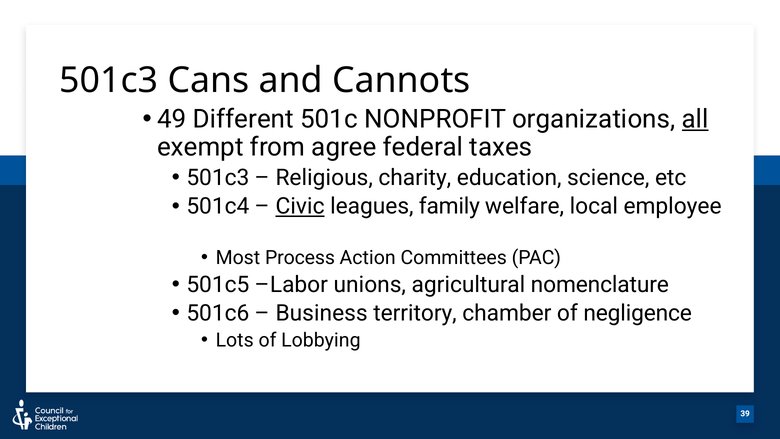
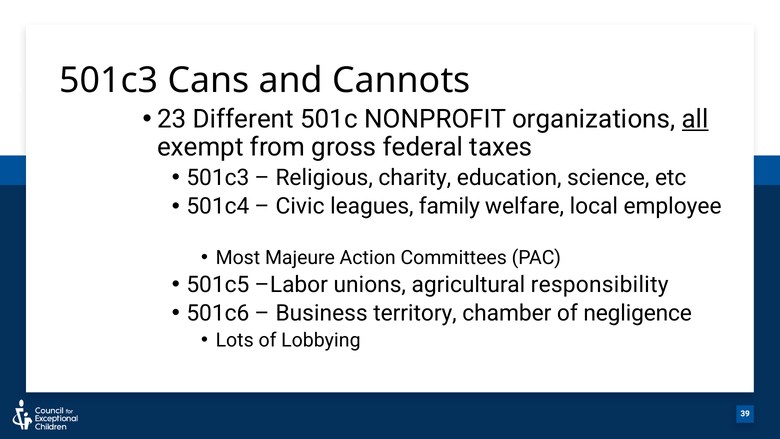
49: 49 -> 23
agree: agree -> gross
Civic underline: present -> none
Process: Process -> Majeure
nomenclature: nomenclature -> responsibility
